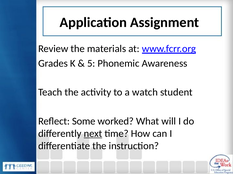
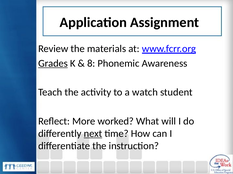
Grades underline: none -> present
5: 5 -> 8
Some: Some -> More
